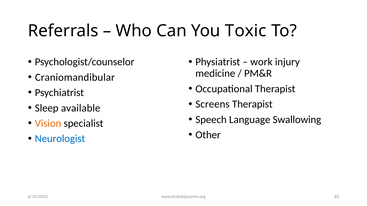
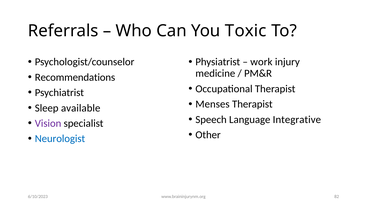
Craniomandibular: Craniomandibular -> Recommendations
Screens: Screens -> Menses
Swallowing: Swallowing -> Integrative
Vision colour: orange -> purple
